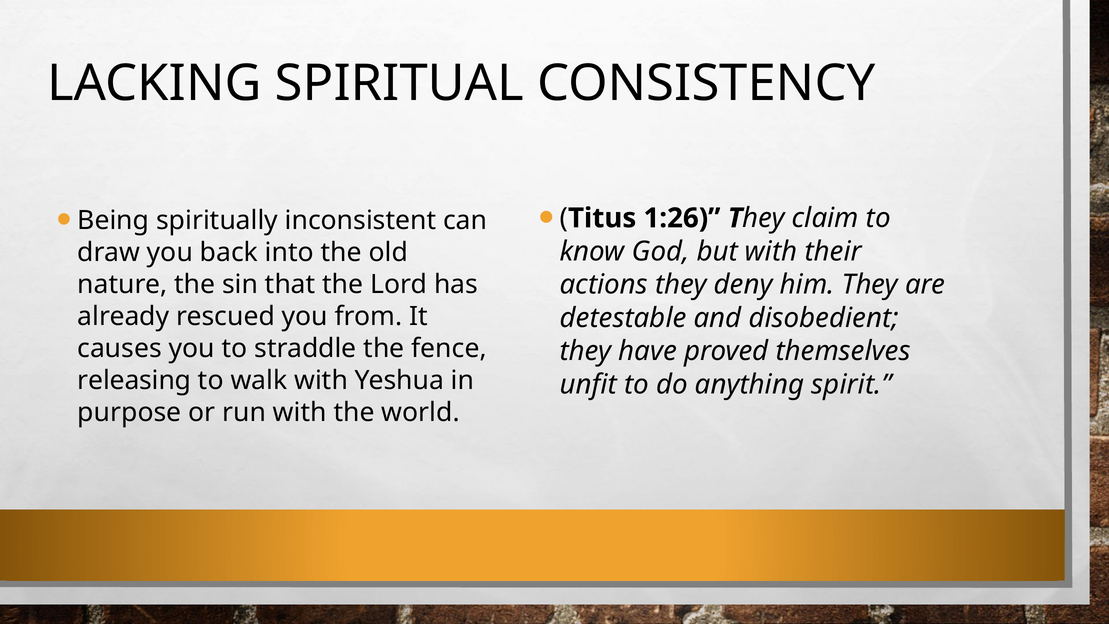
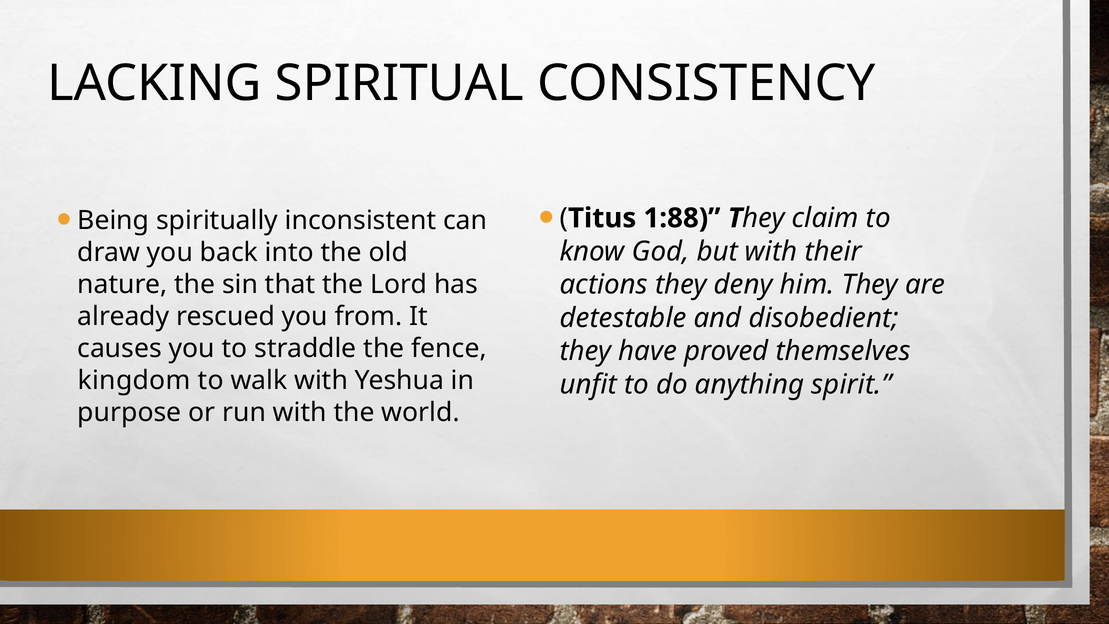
1:26: 1:26 -> 1:88
releasing: releasing -> kingdom
